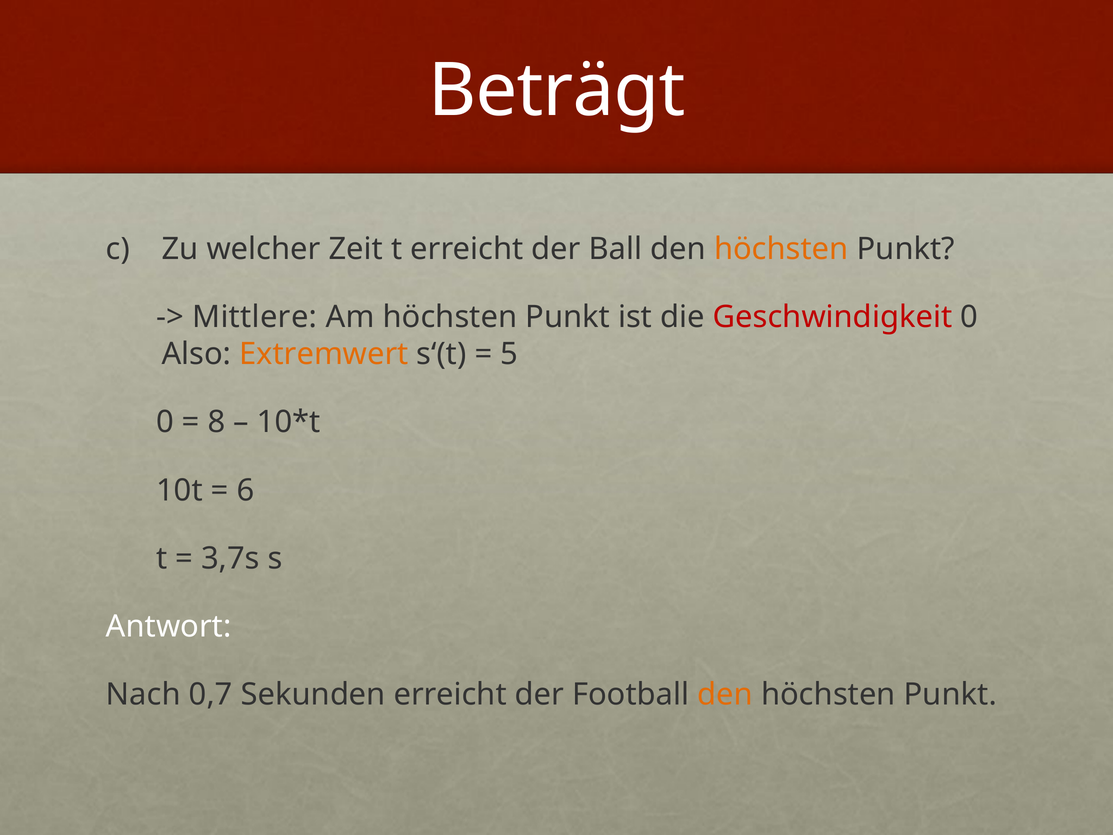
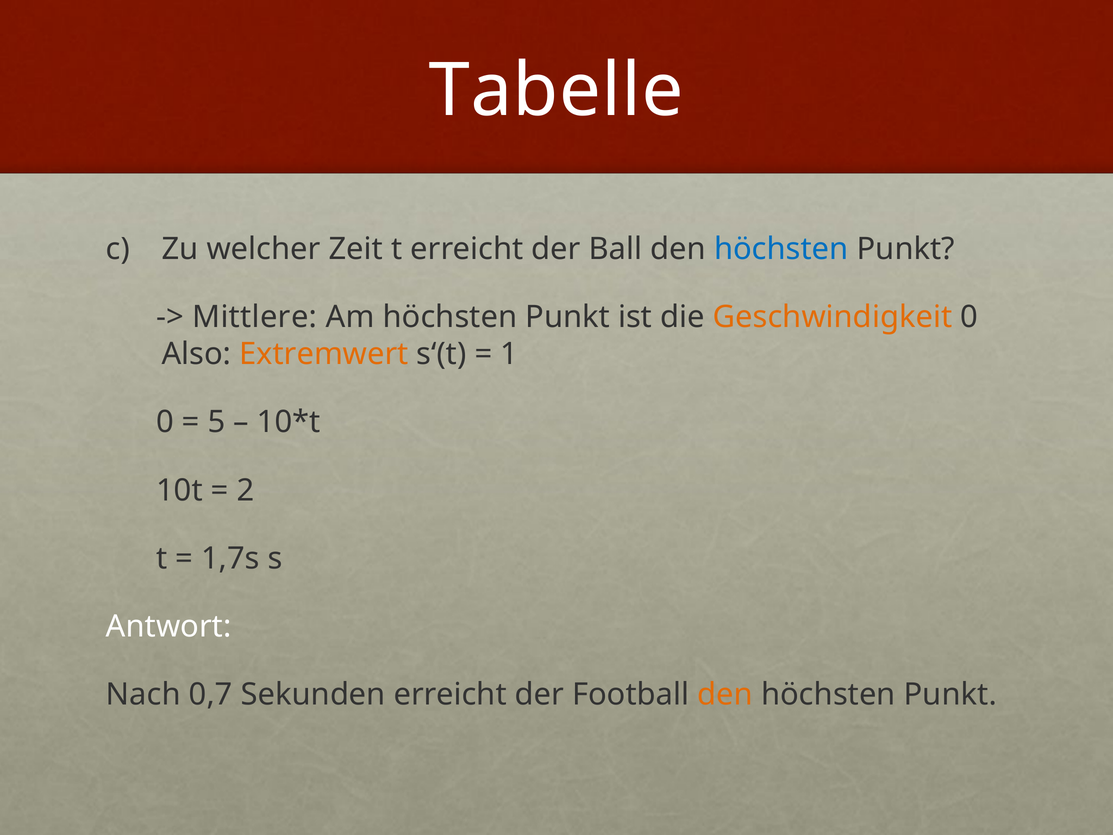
Beträgt: Beträgt -> Tabelle
höchsten at (781, 249) colour: orange -> blue
Geschwindigkeit colour: red -> orange
5: 5 -> 1
8: 8 -> 5
6: 6 -> 2
3,7s: 3,7s -> 1,7s
